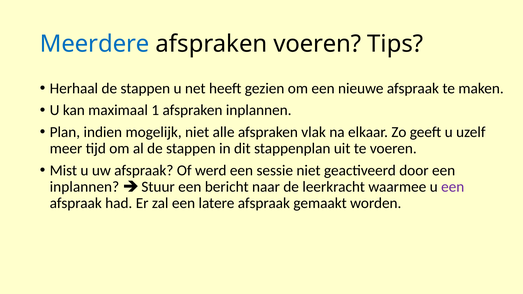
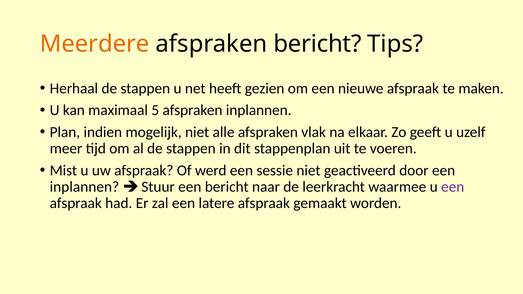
Meerdere colour: blue -> orange
afspraken voeren: voeren -> bericht
1: 1 -> 5
